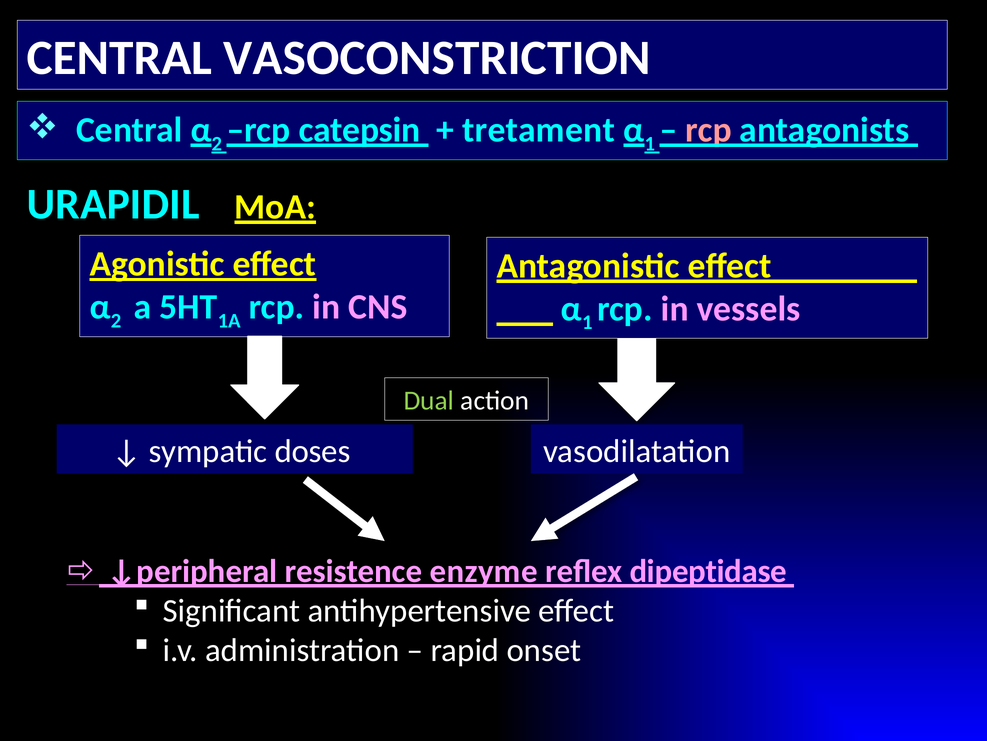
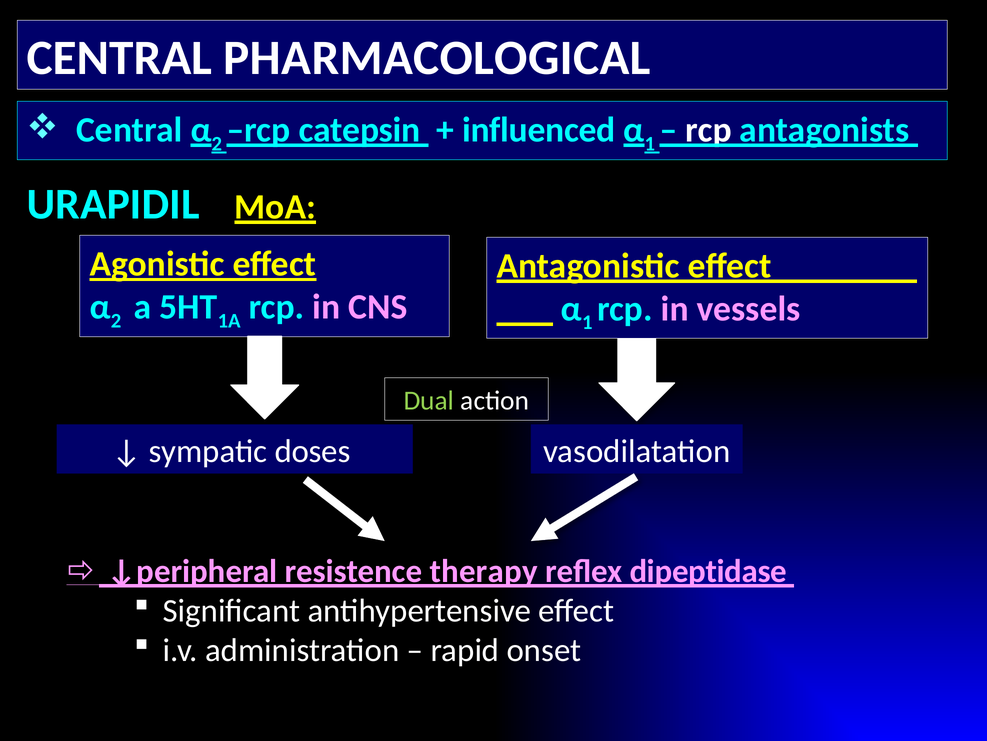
VASOCONSTRICTION: VASOCONSTRICTION -> PHARMACOLOGICAL
tretament: tretament -> influenced
rcp at (708, 130) colour: pink -> white
enzyme: enzyme -> therapy
